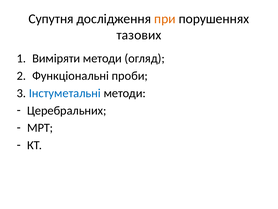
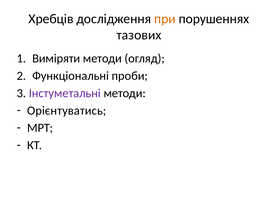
Супутня: Супутня -> Хребців
Інстуметальні colour: blue -> purple
Церебральних: Церебральних -> Орієнтуватись
